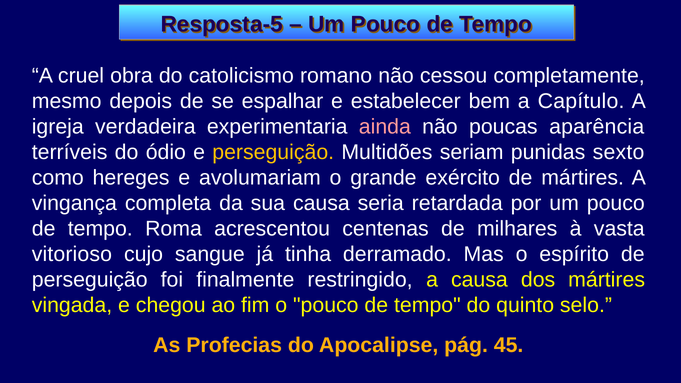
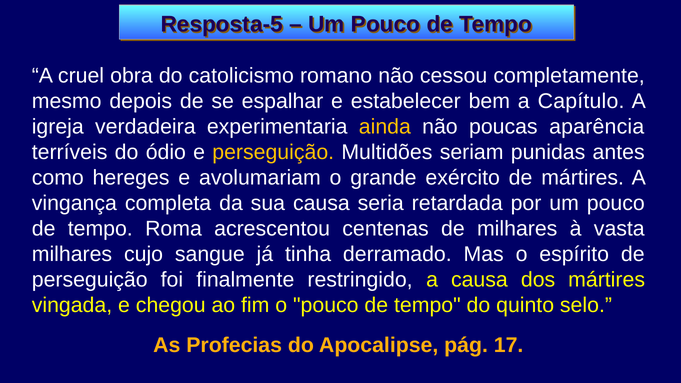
ainda colour: pink -> yellow
sexto: sexto -> antes
vitorioso at (72, 254): vitorioso -> milhares
45: 45 -> 17
